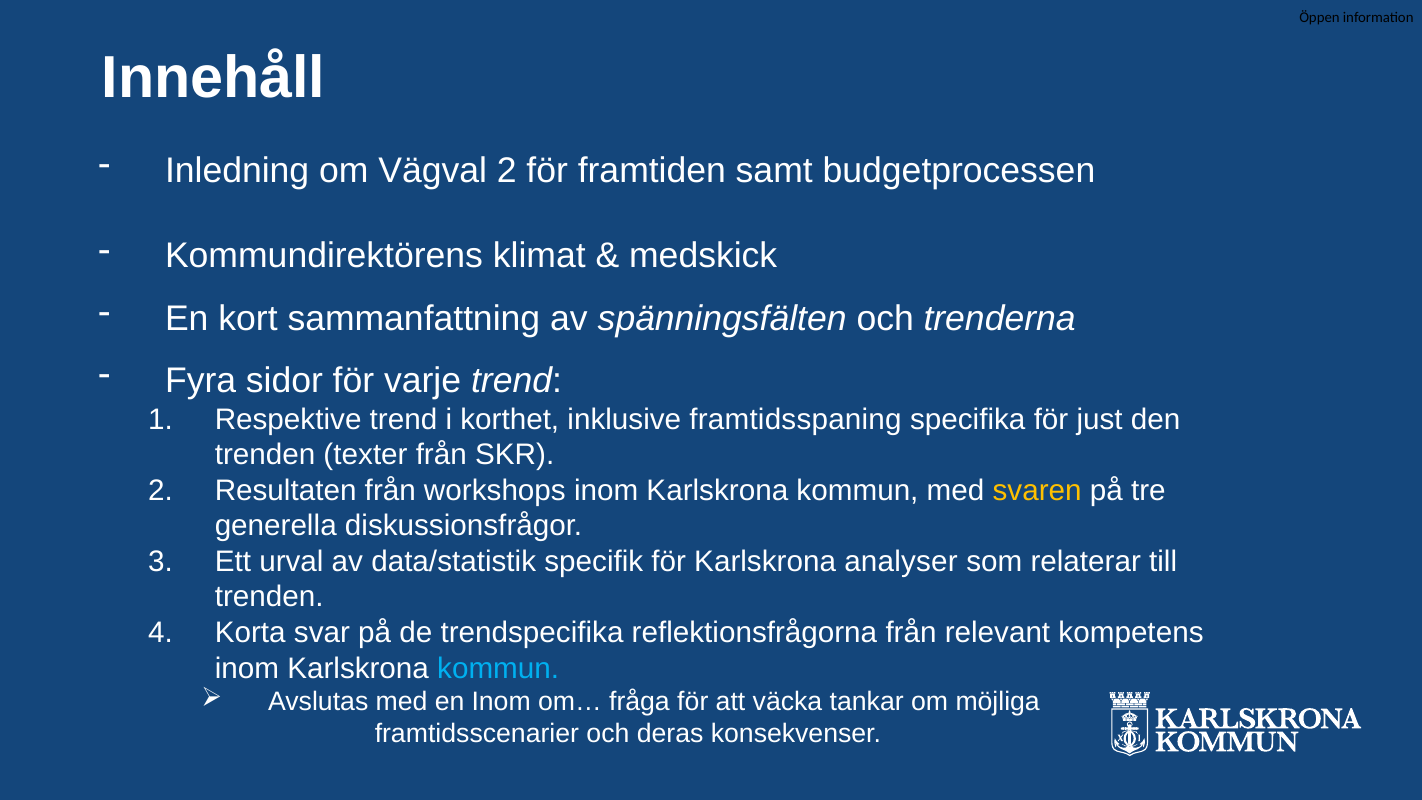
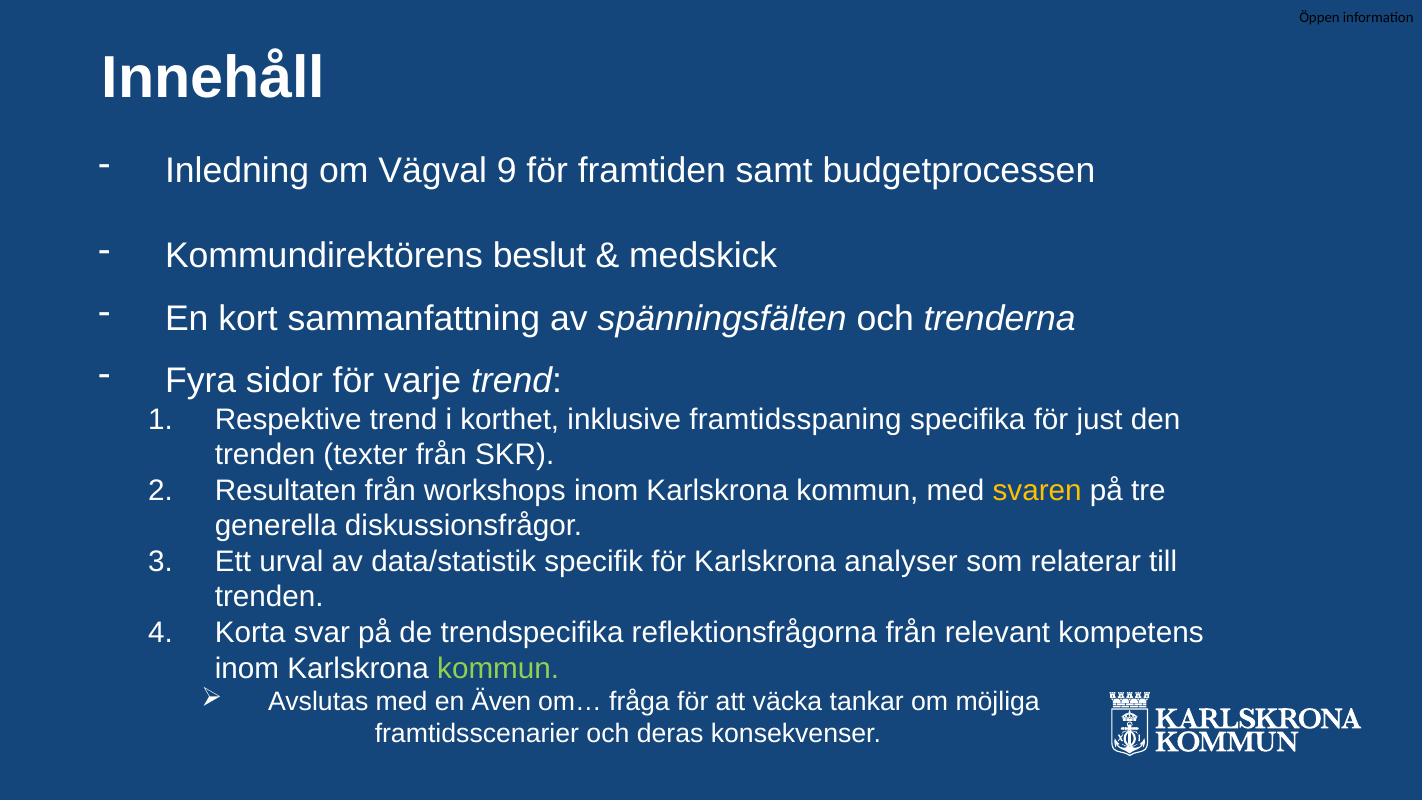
Vägval 2: 2 -> 9
klimat: klimat -> beslut
kommun at (498, 668) colour: light blue -> light green
en Inom: Inom -> Även
